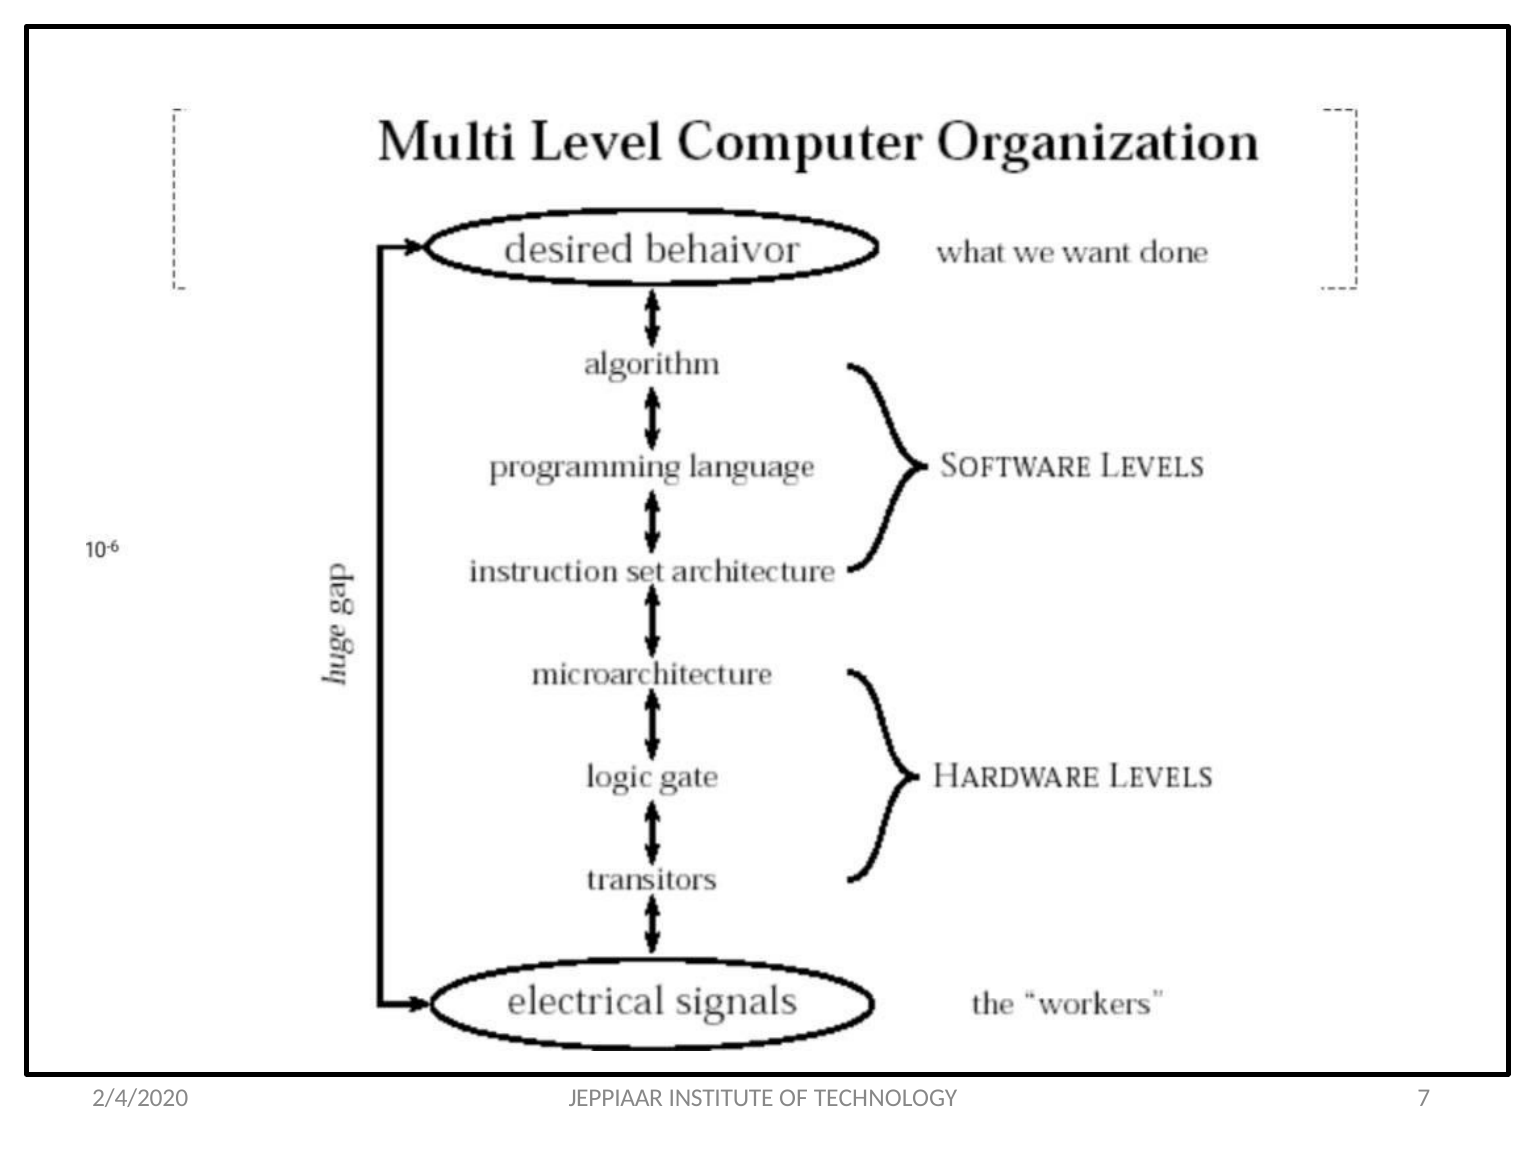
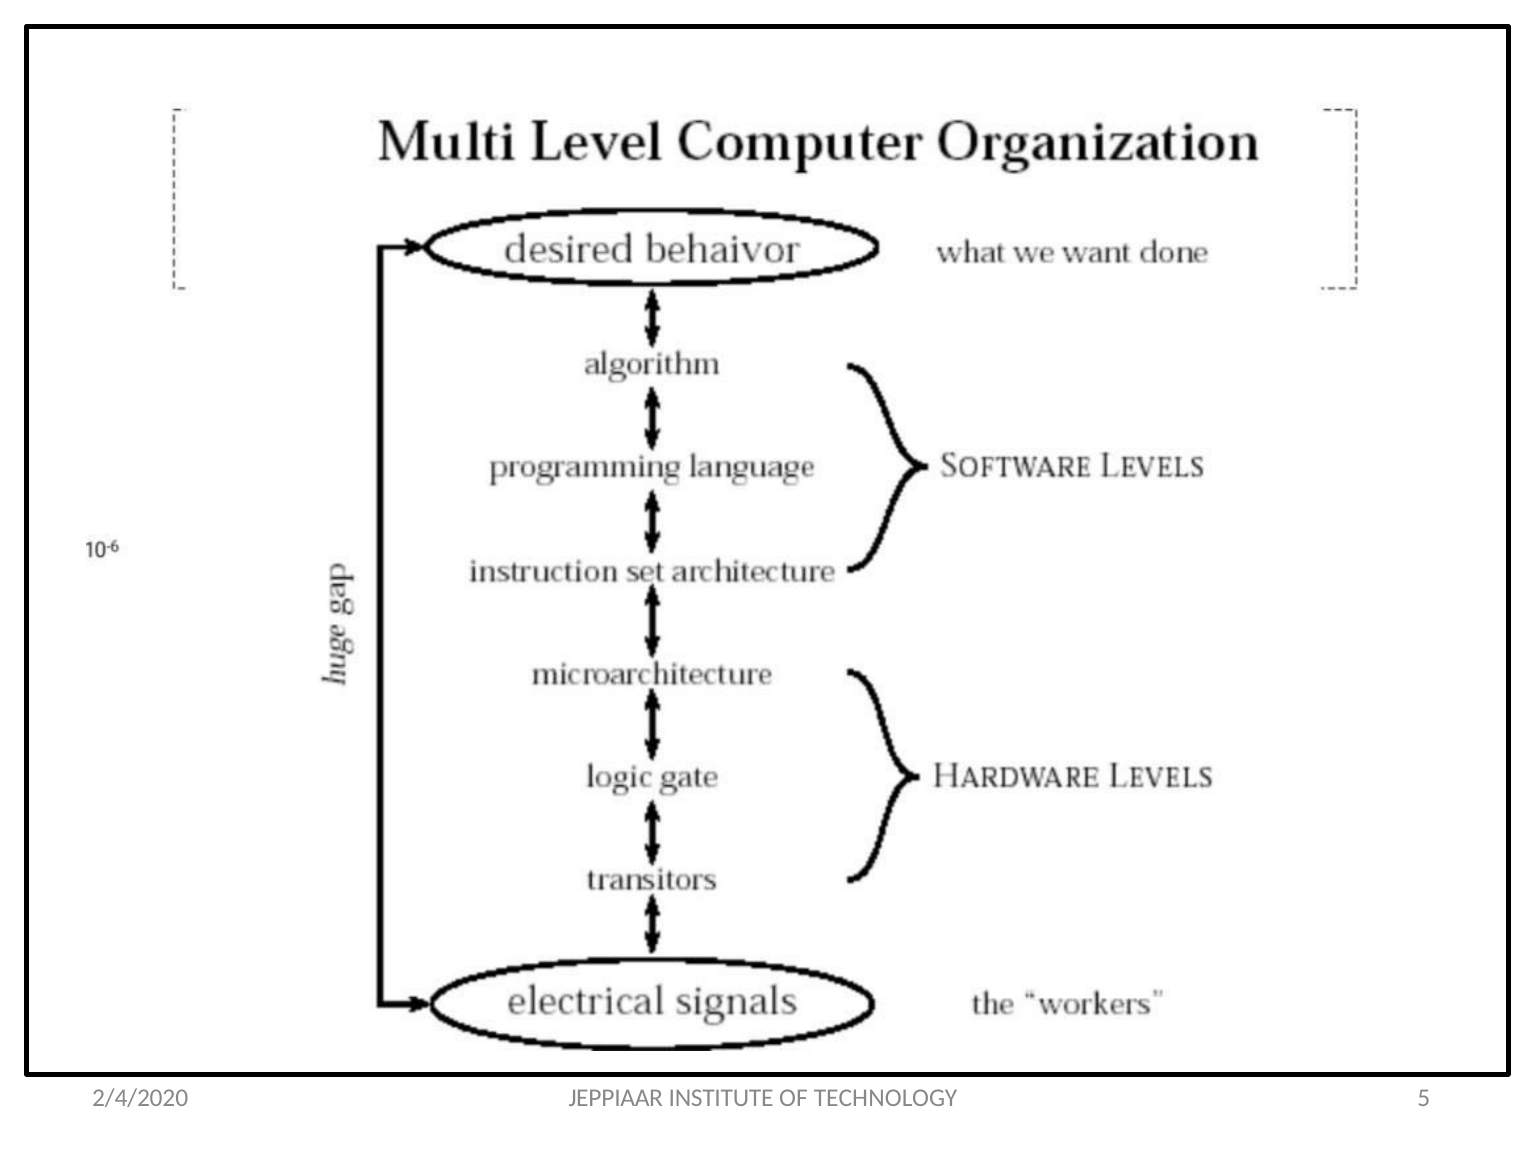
7: 7 -> 5
